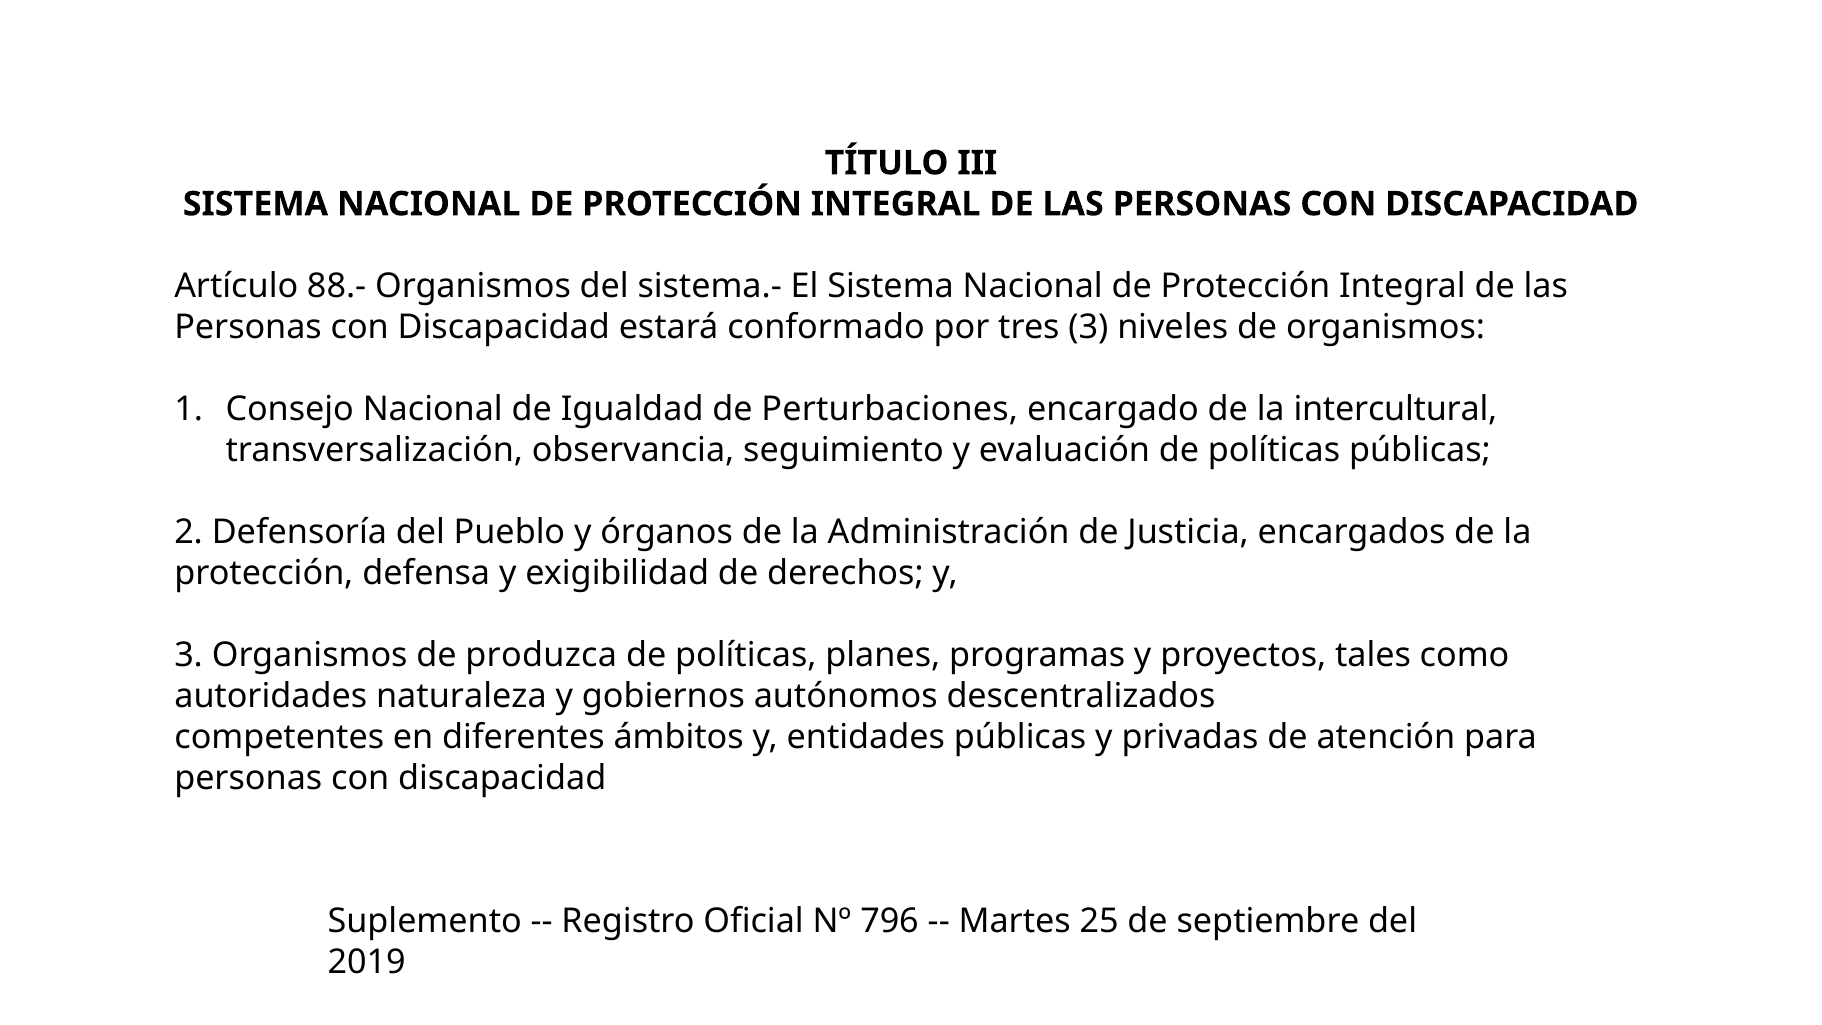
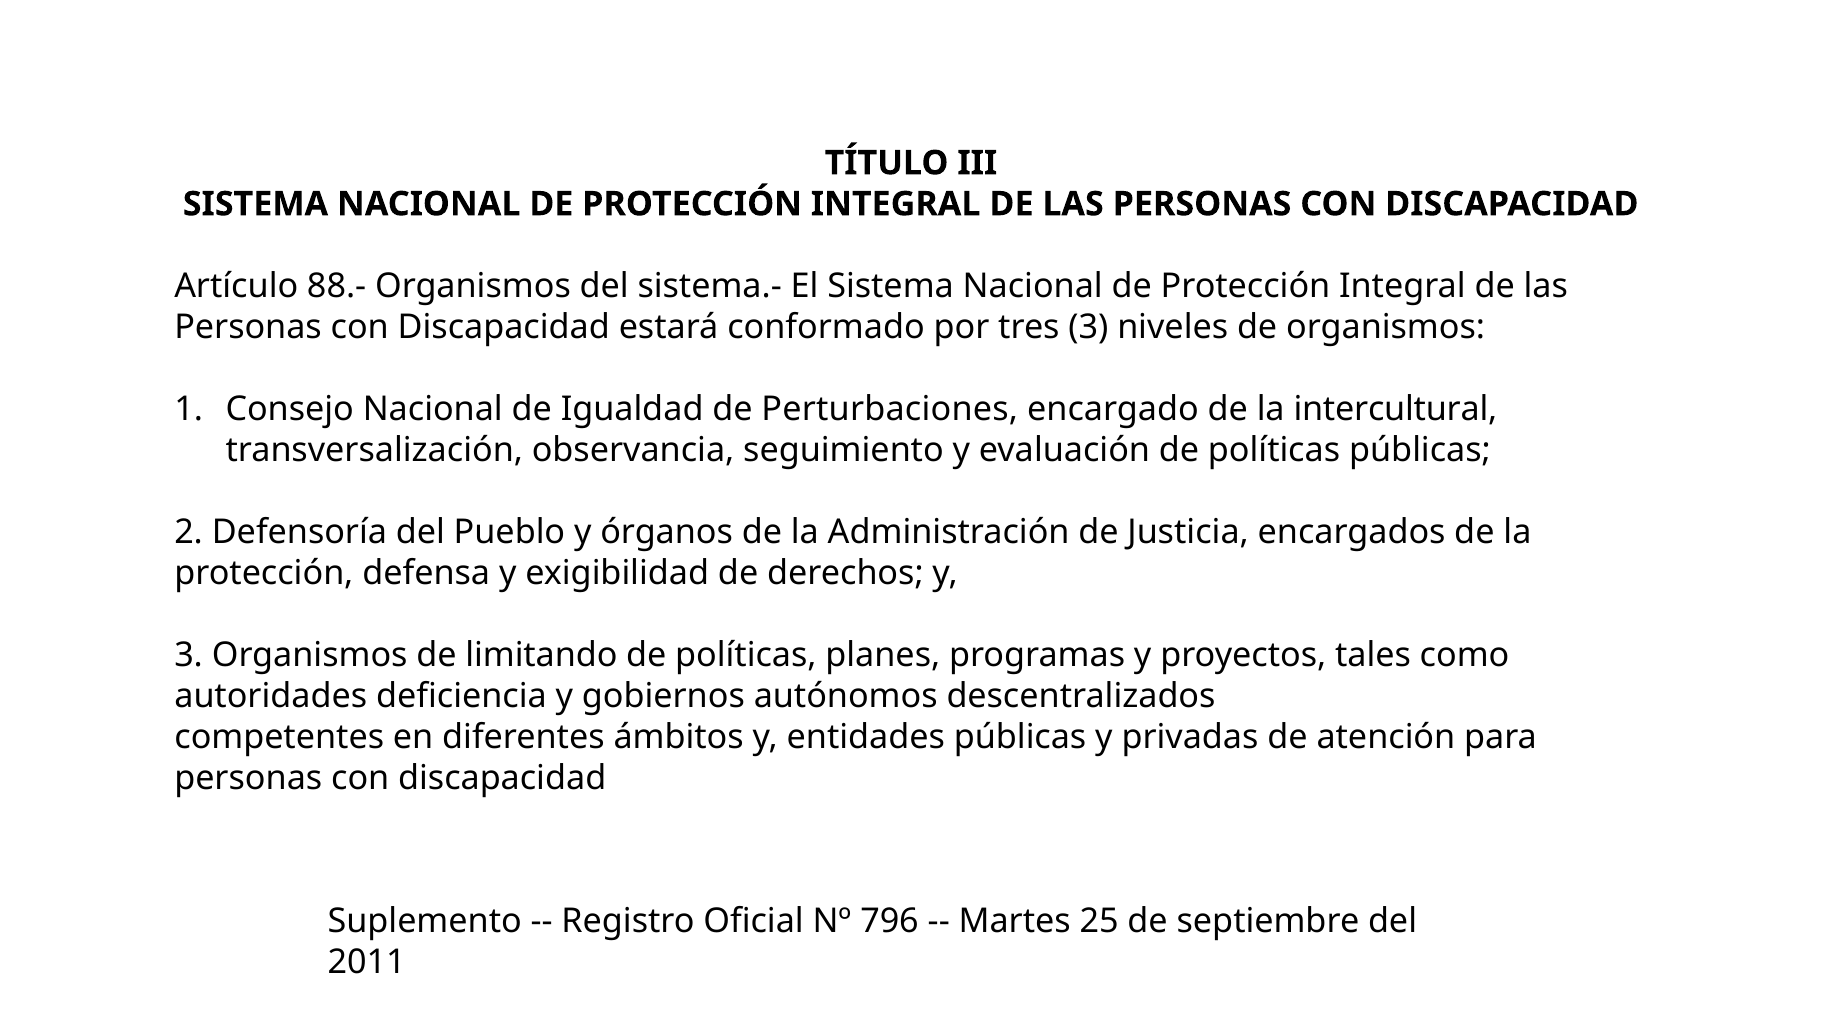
produzca: produzca -> limitando
naturaleza: naturaleza -> deficiencia
2019: 2019 -> 2011
